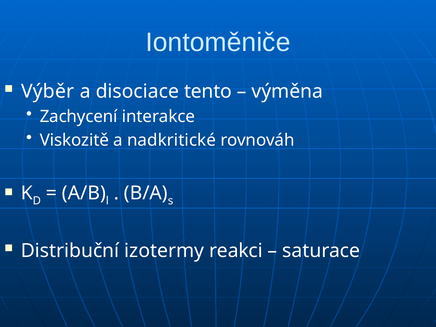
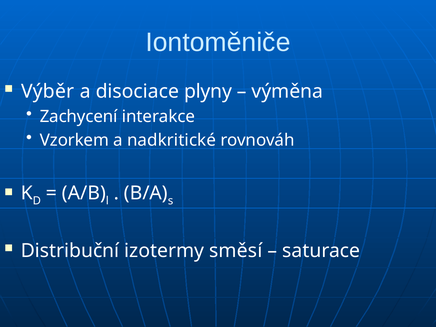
tento: tento -> plyny
Viskozitě: Viskozitě -> Vzorkem
reakci: reakci -> směsí
